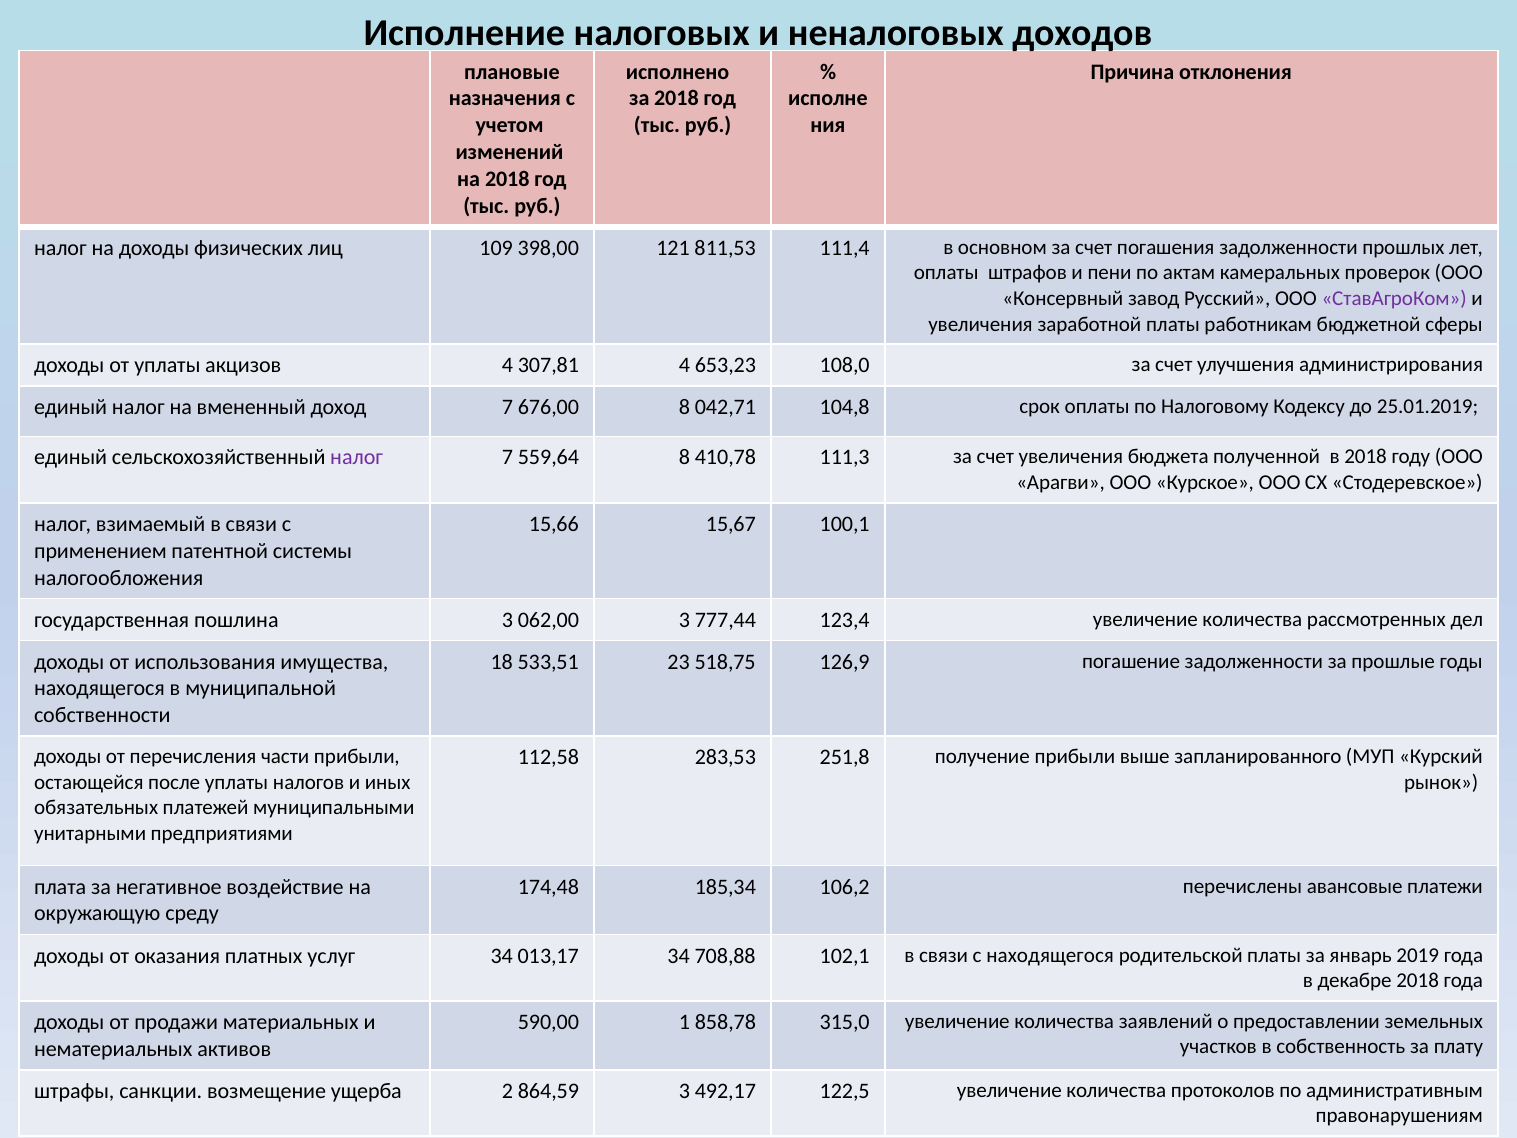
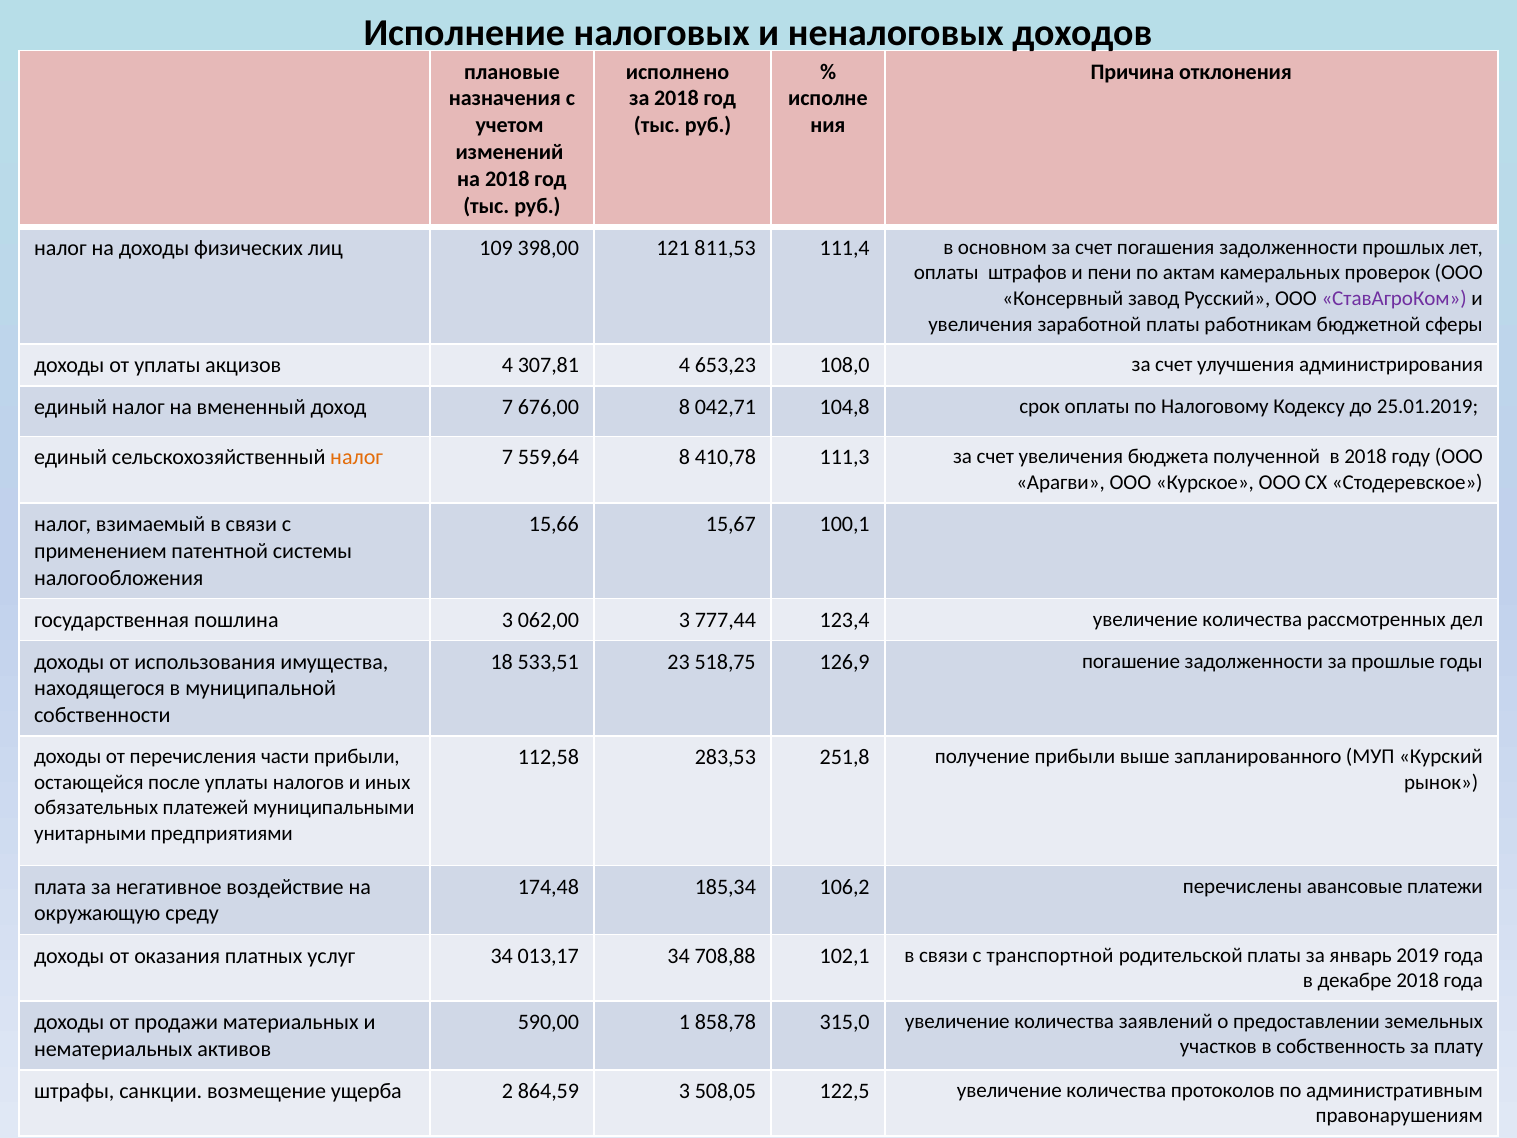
налог at (357, 458) colour: purple -> orange
с находящегося: находящегося -> транспортной
492,17: 492,17 -> 508,05
